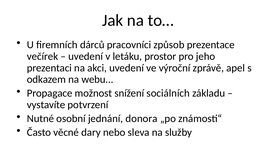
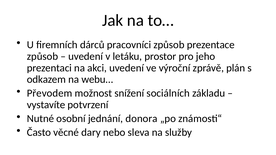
večírek at (43, 56): večírek -> způsob
apel: apel -> plán
Propagace: Propagace -> Převodem
